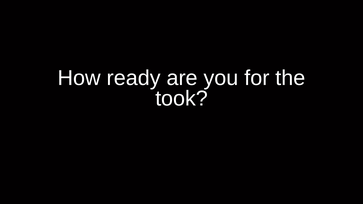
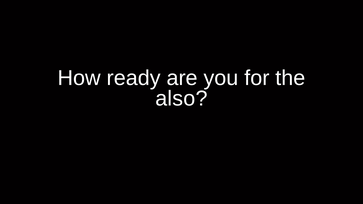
took: took -> also
